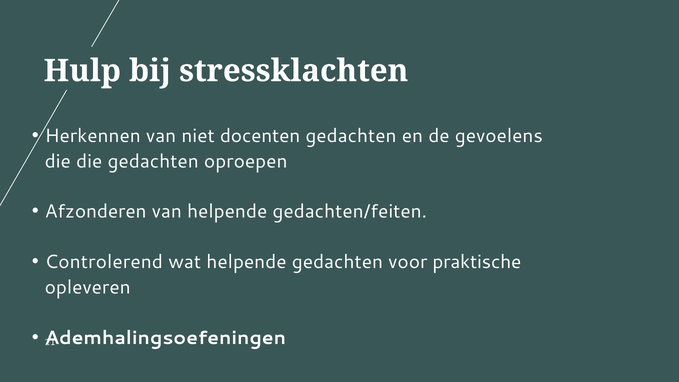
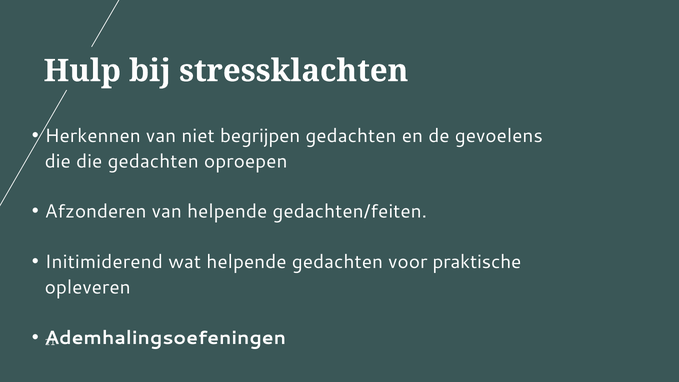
docenten: docenten -> begrijpen
Controlerend: Controlerend -> Initimiderend
